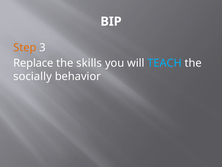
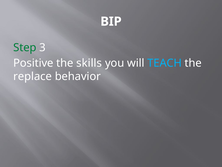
Step colour: orange -> green
Replace: Replace -> Positive
socially: socially -> replace
